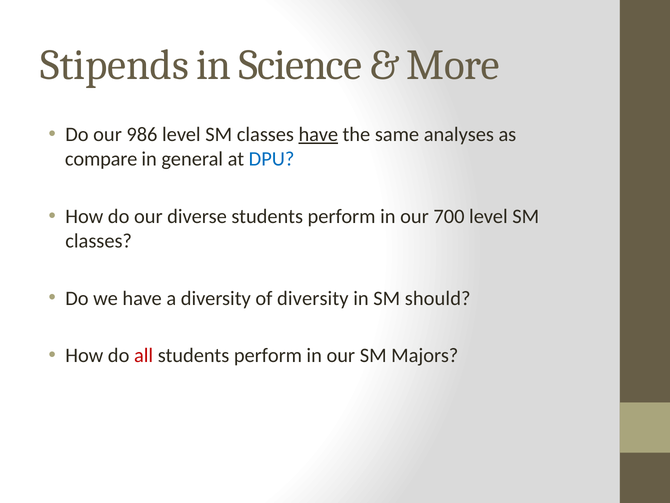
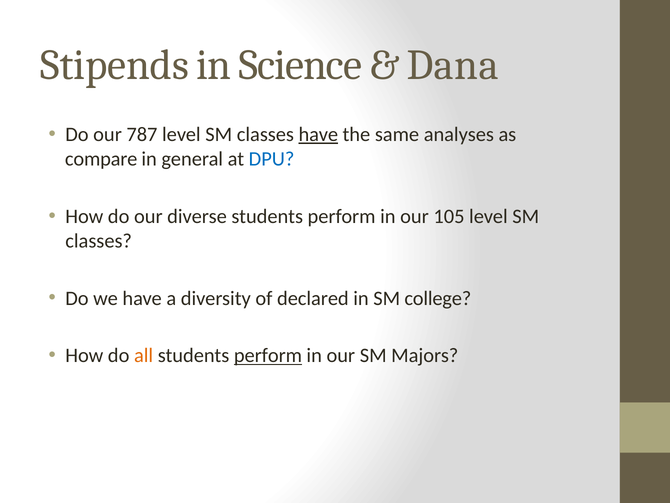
More: More -> Dana
986: 986 -> 787
700: 700 -> 105
of diversity: diversity -> declared
should: should -> college
all colour: red -> orange
perform at (268, 355) underline: none -> present
